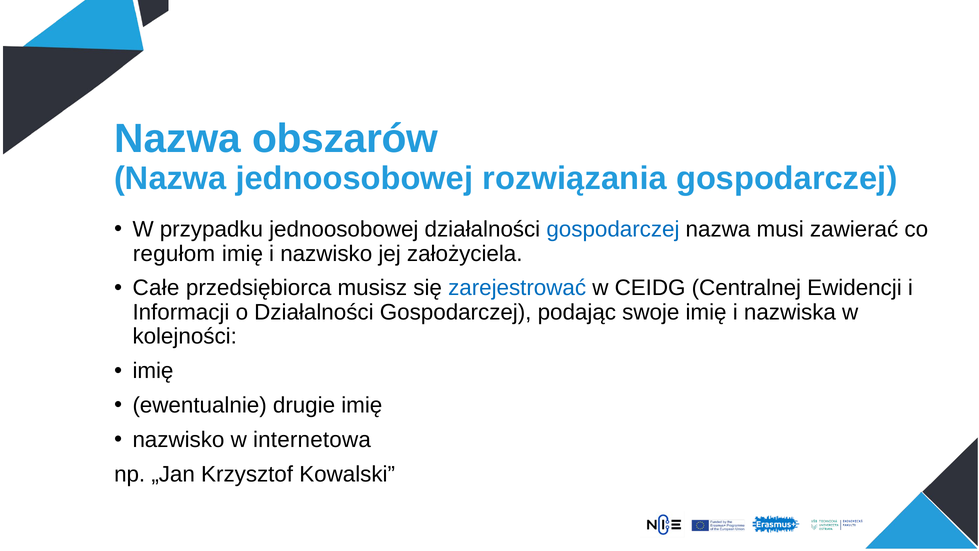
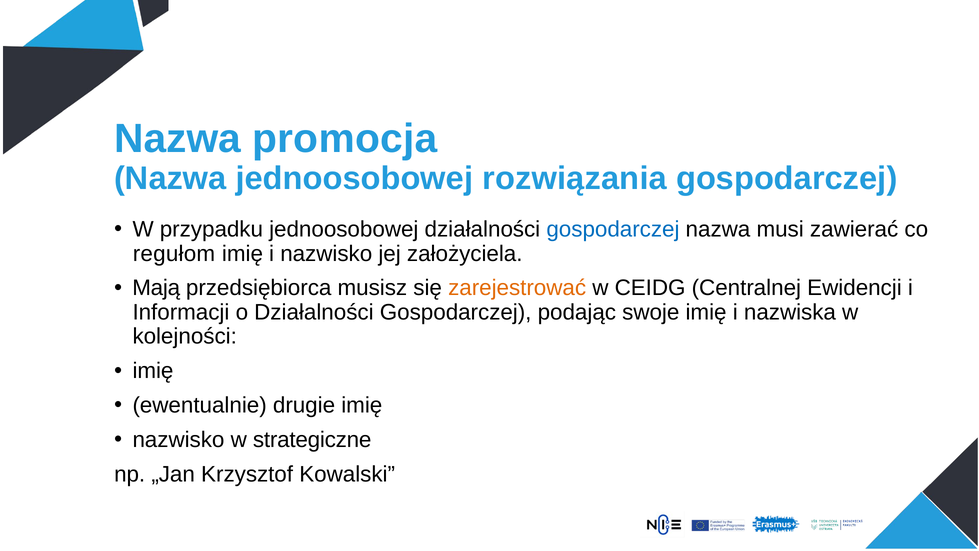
obszarów: obszarów -> promocja
Całe: Całe -> Mają
zarejestrować colour: blue -> orange
internetowa: internetowa -> strategiczne
